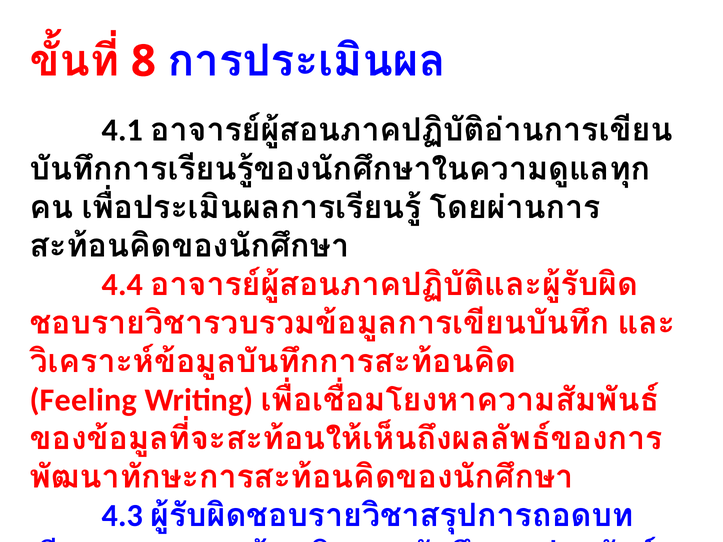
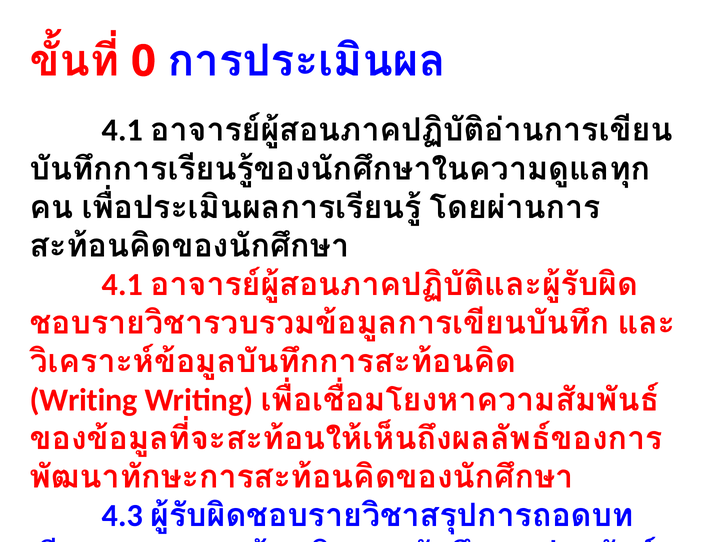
8: 8 -> 0
4.4 at (123, 285): 4.4 -> 4.1
Feeling at (83, 400): Feeling -> Writing
